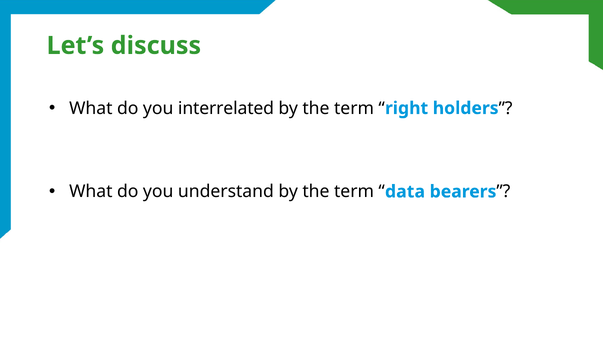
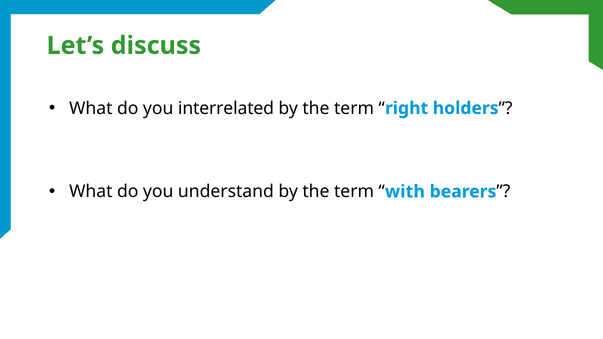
data: data -> with
